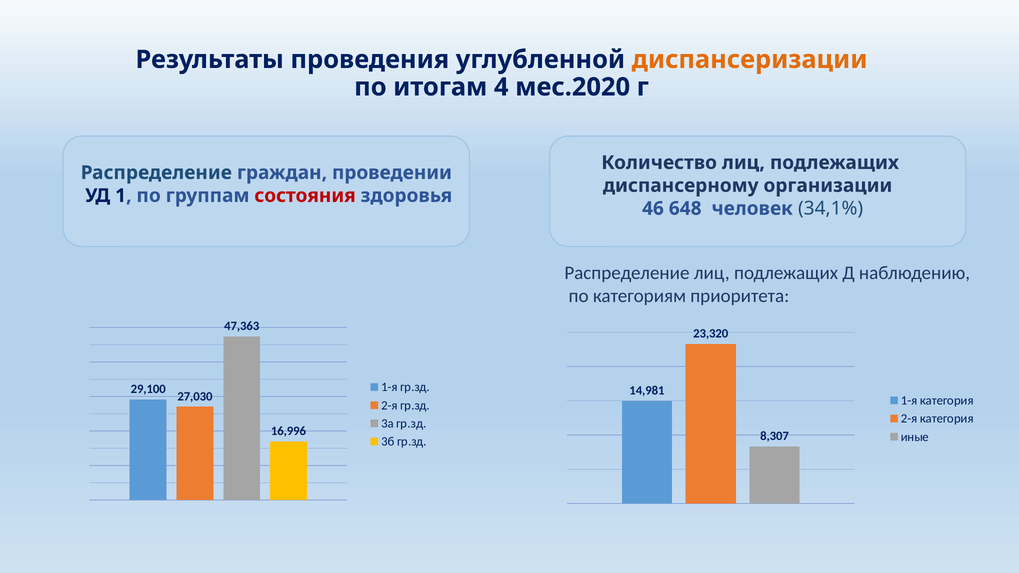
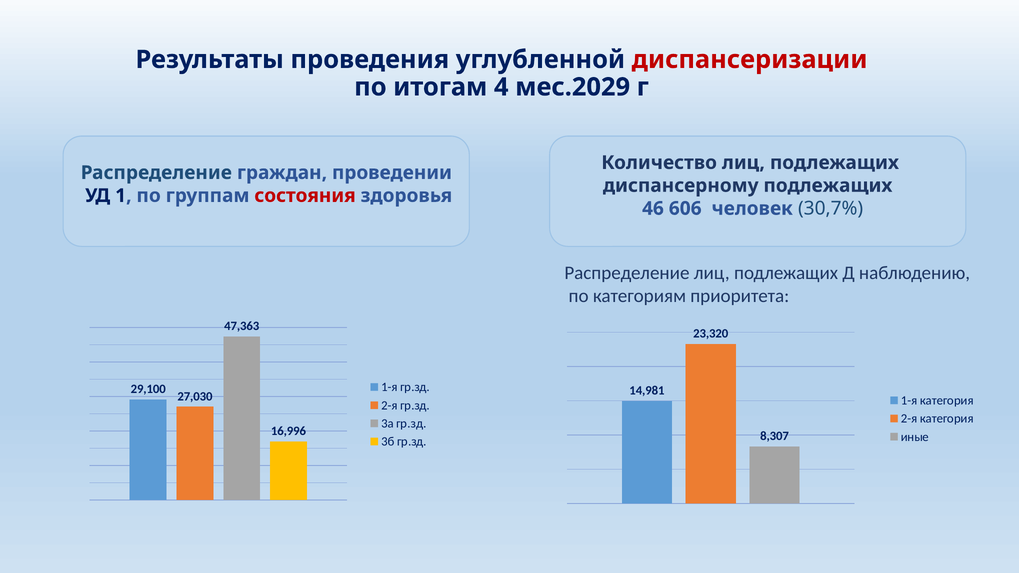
диспансеризации colour: orange -> red
мес.2020: мес.2020 -> мес.2029
диспансерному организации: организации -> подлежащих
648: 648 -> 606
34,1%: 34,1% -> 30,7%
